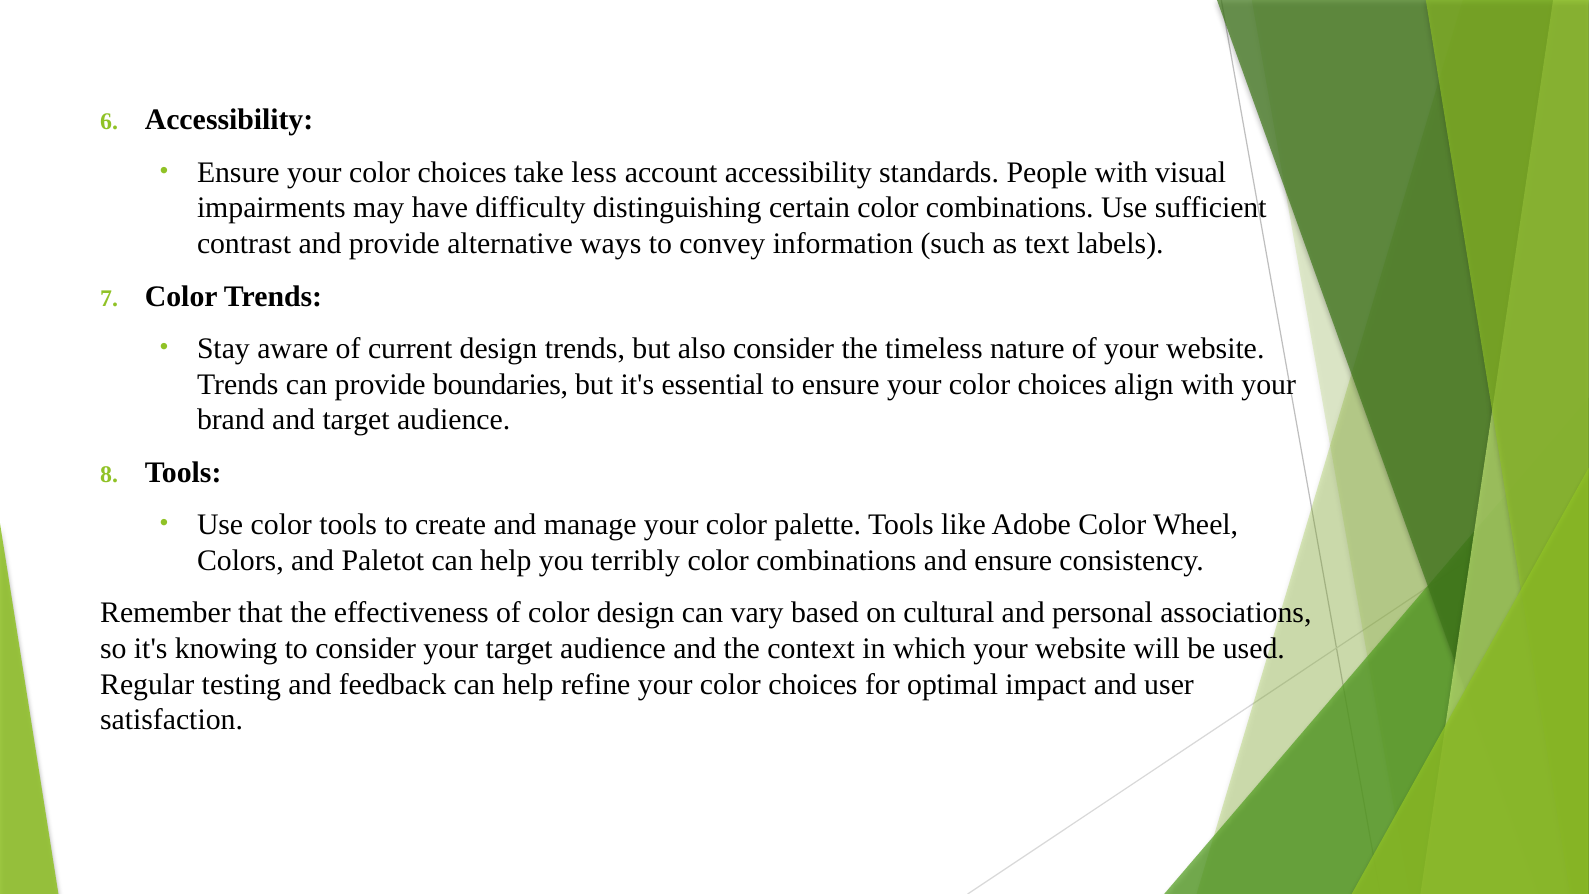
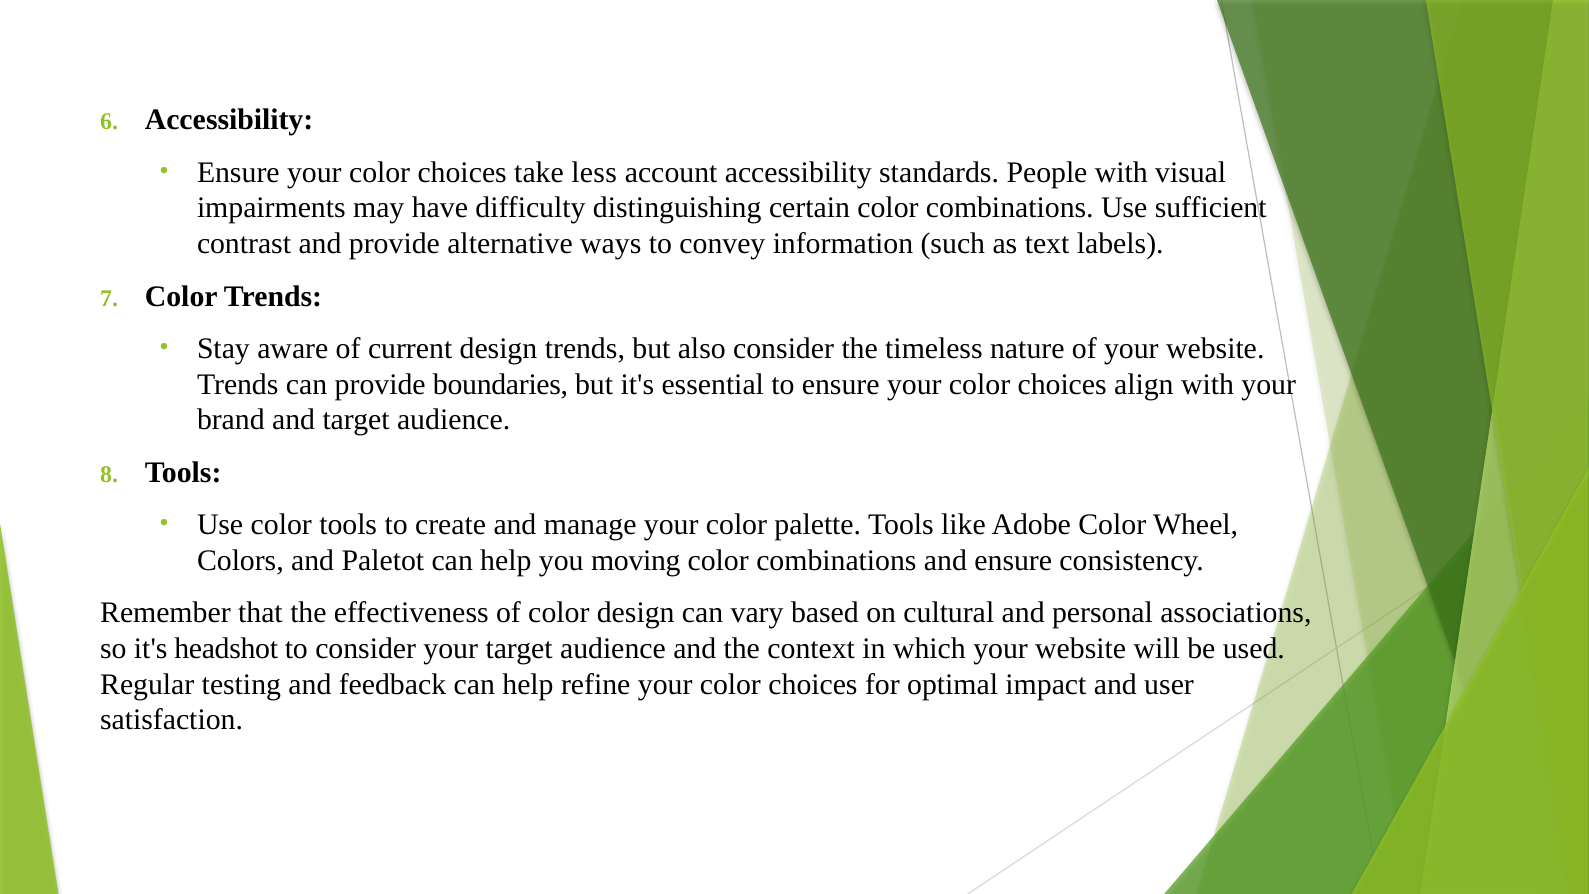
terribly: terribly -> moving
knowing: knowing -> headshot
